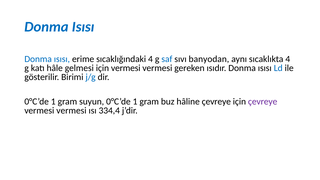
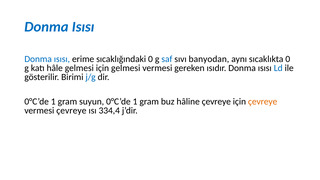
sıcaklığındaki 4: 4 -> 0
sıcaklıkta 4: 4 -> 0
için vermesi: vermesi -> gelmesi
çevreye at (263, 102) colour: purple -> orange
vermesi at (71, 110): vermesi -> çevreye
